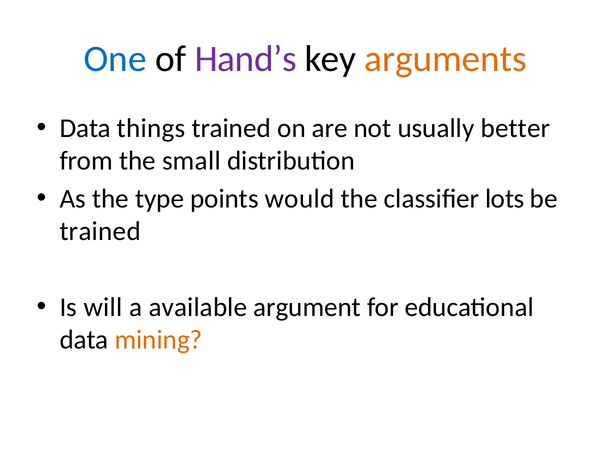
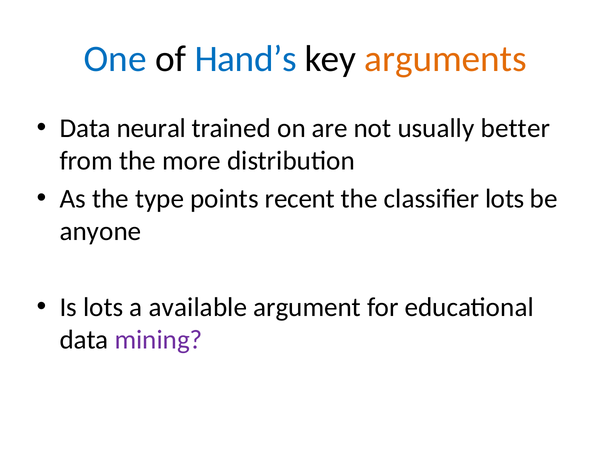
Hand’s colour: purple -> blue
things: things -> neural
small: small -> more
would: would -> recent
trained at (100, 231): trained -> anyone
Is will: will -> lots
mining colour: orange -> purple
